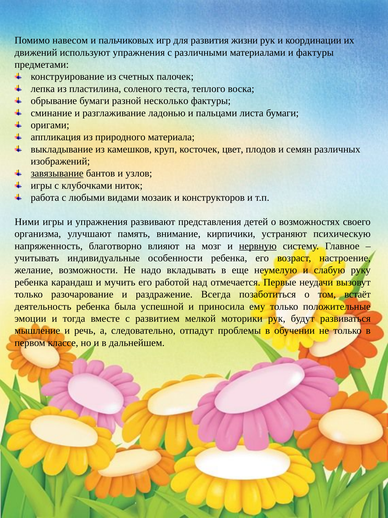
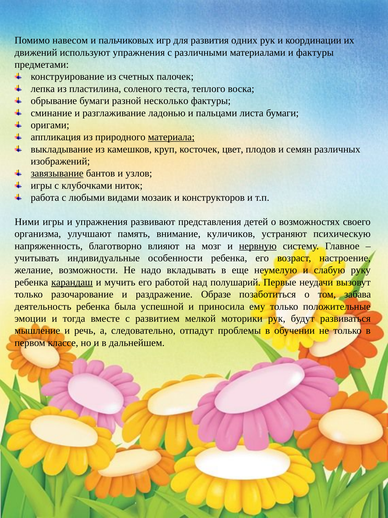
жизни: жизни -> одних
материала underline: none -> present
кирпичики: кирпичики -> куличиков
карандаш underline: none -> present
отмечается: отмечается -> полушарий
Всегда: Всегда -> Образе
встаёт: встаёт -> забава
